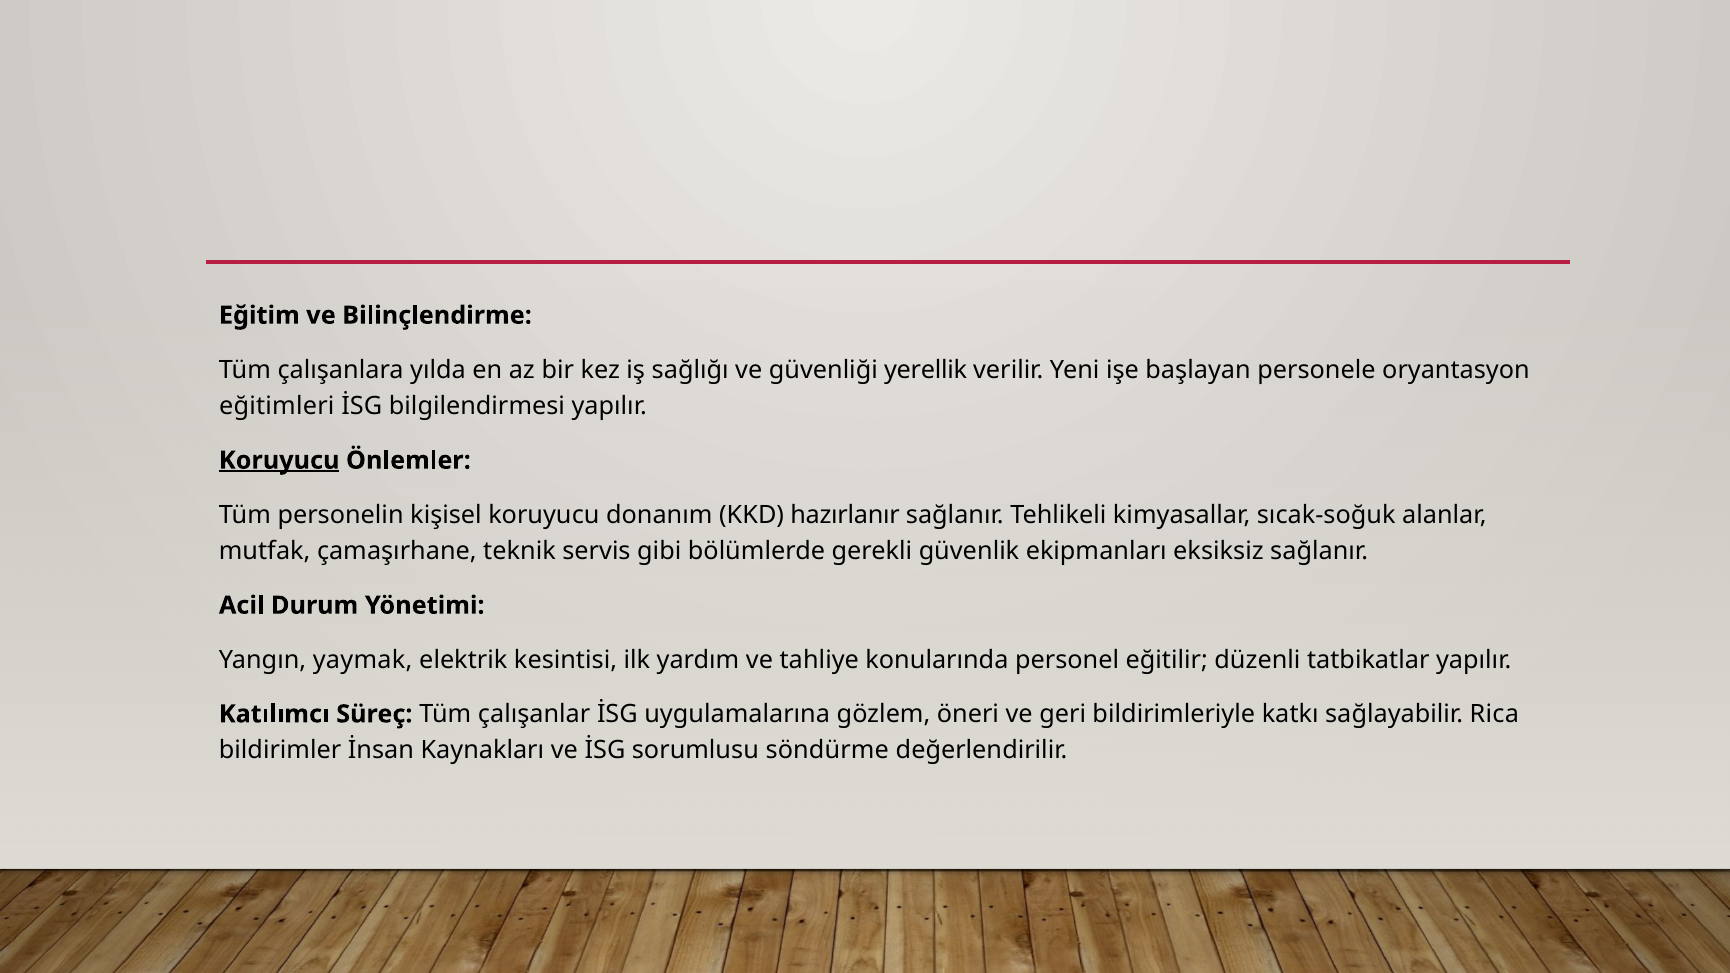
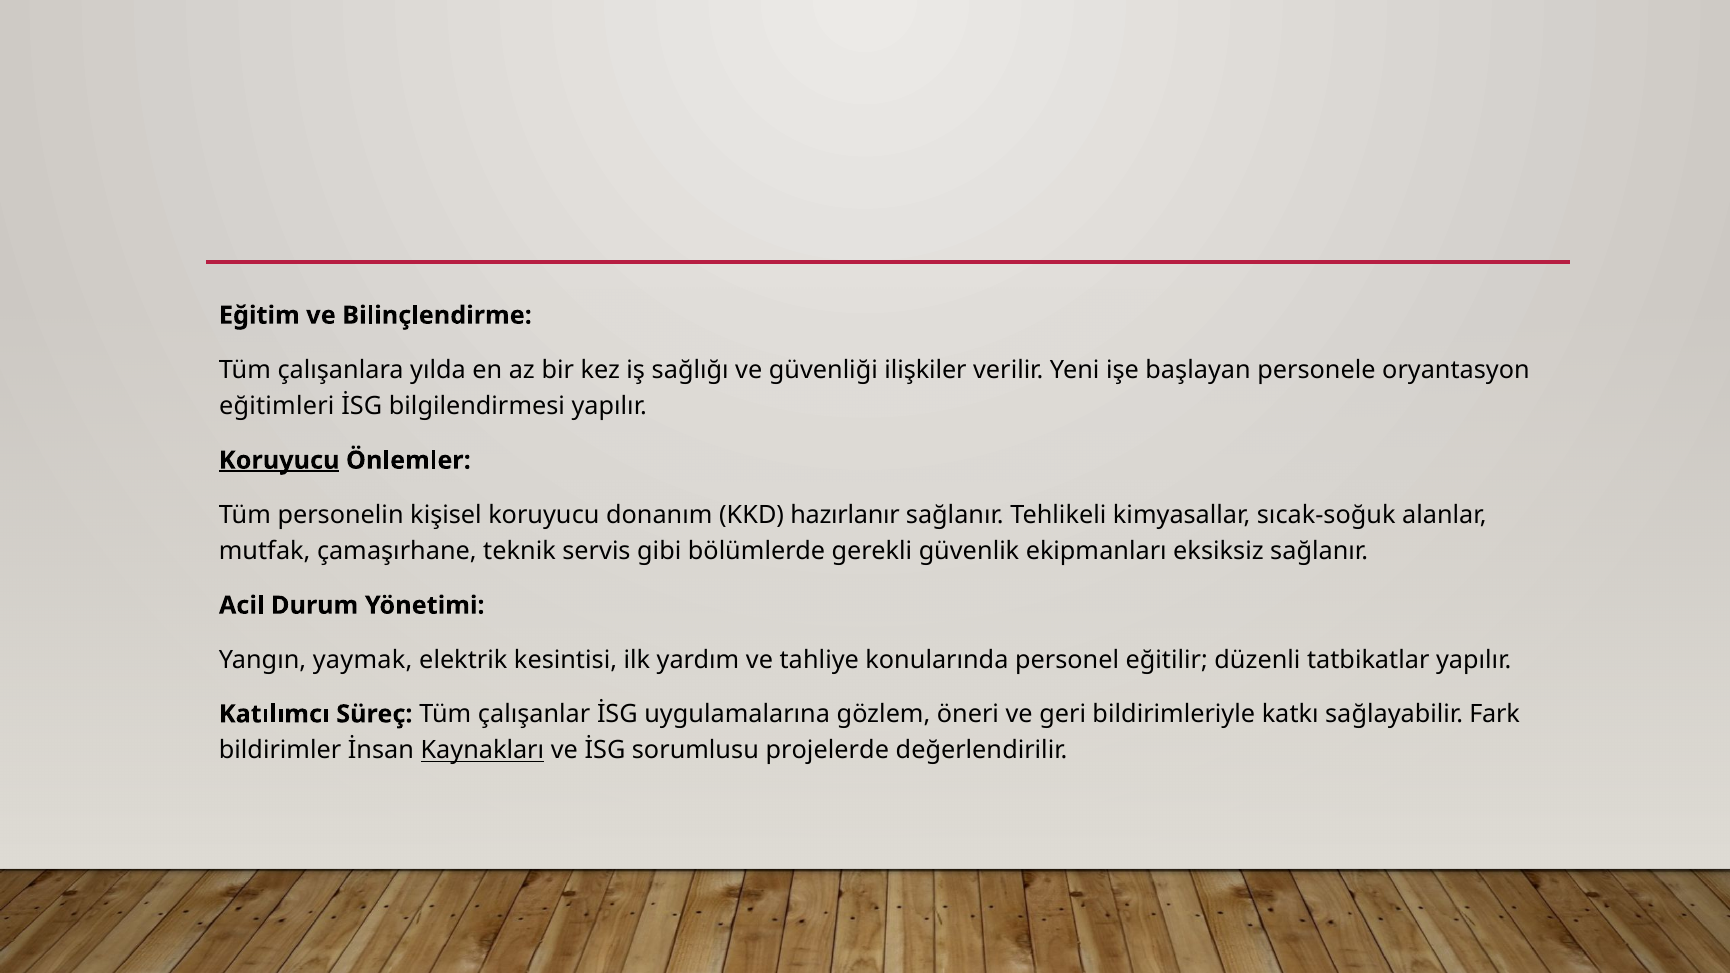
yerellik: yerellik -> ilişkiler
Rica: Rica -> Fark
Kaynakları underline: none -> present
söndürme: söndürme -> projelerde
